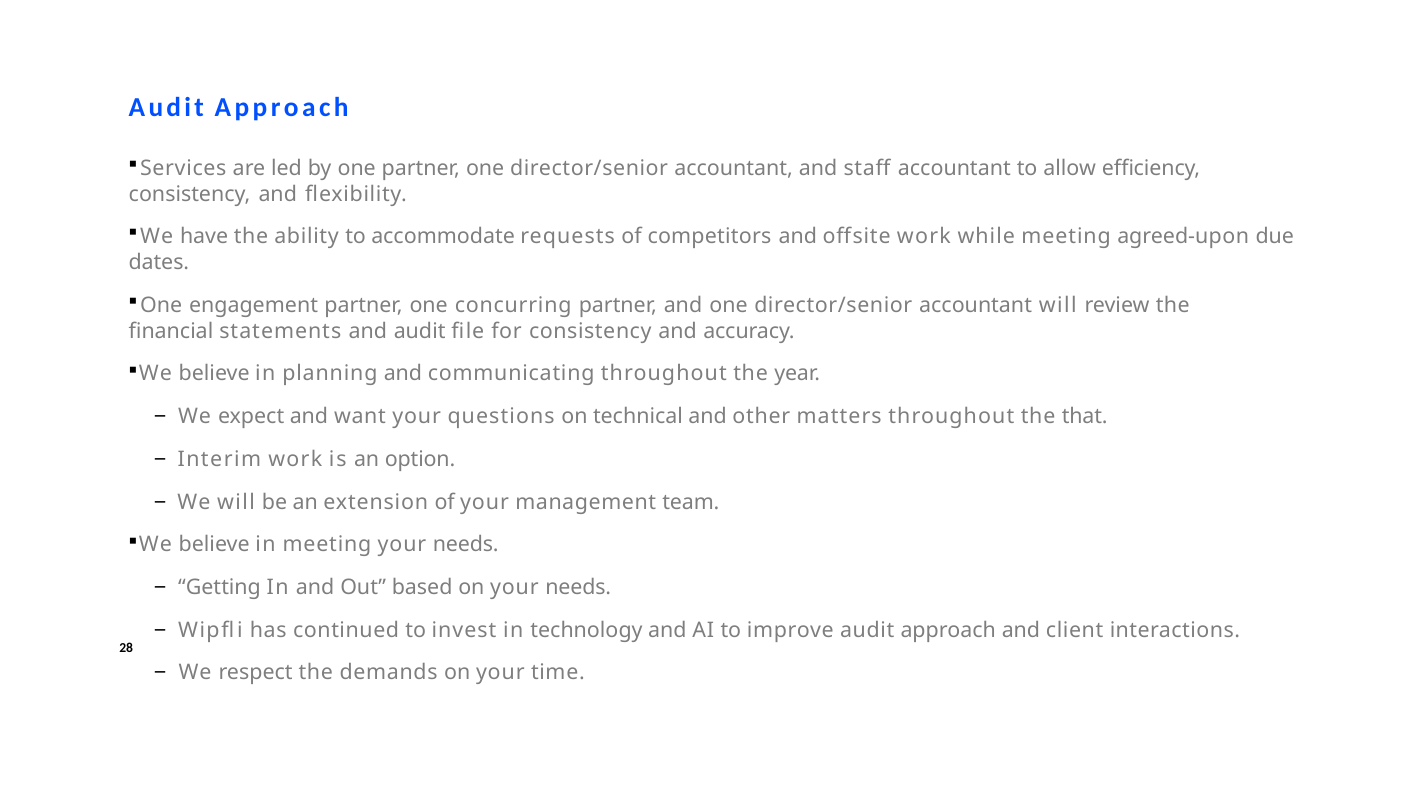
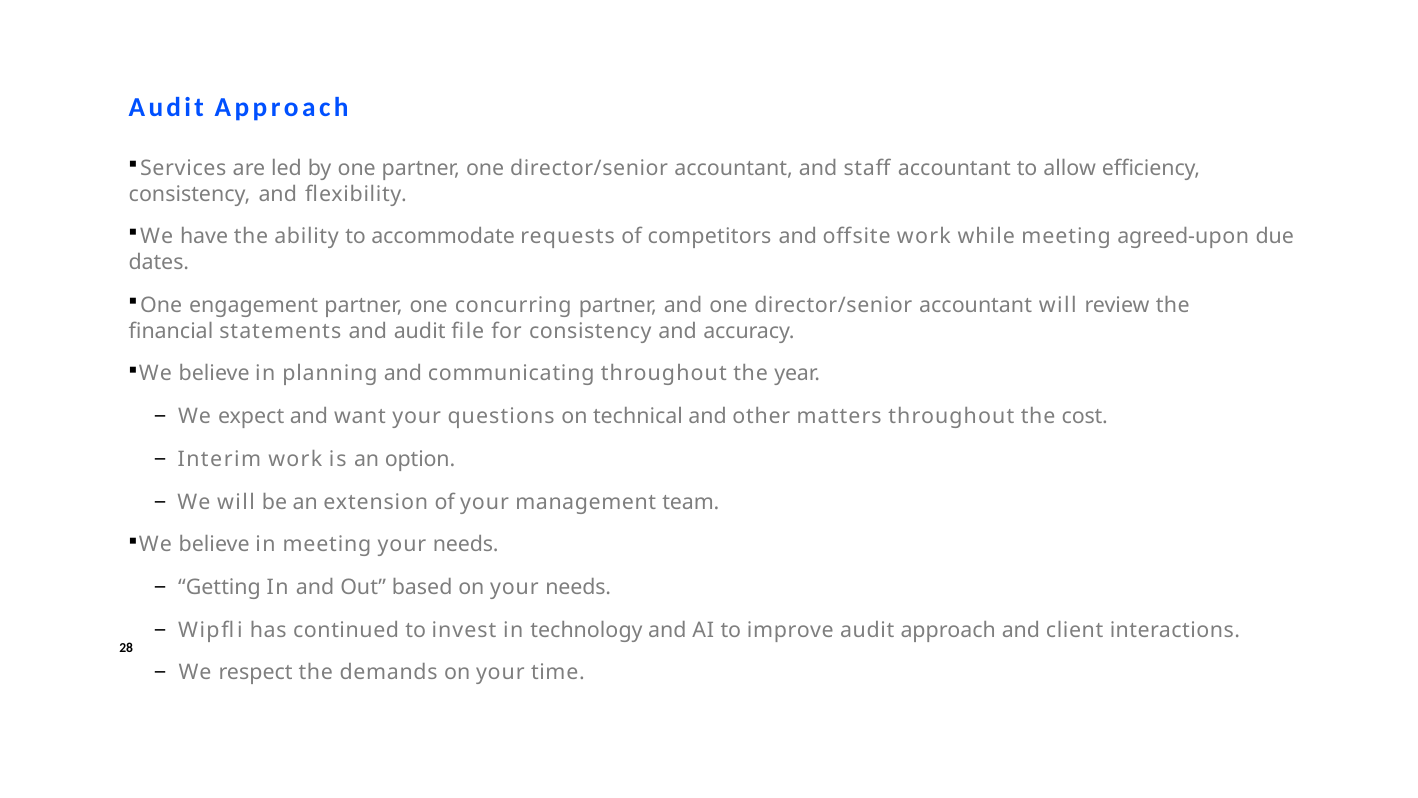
that: that -> cost
